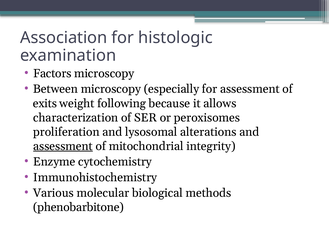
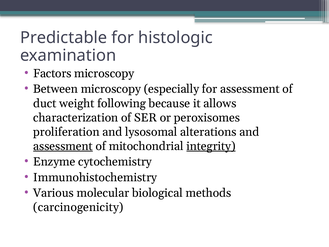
Association: Association -> Predictable
exits: exits -> duct
integrity underline: none -> present
phenobarbitone: phenobarbitone -> carcinogenicity
